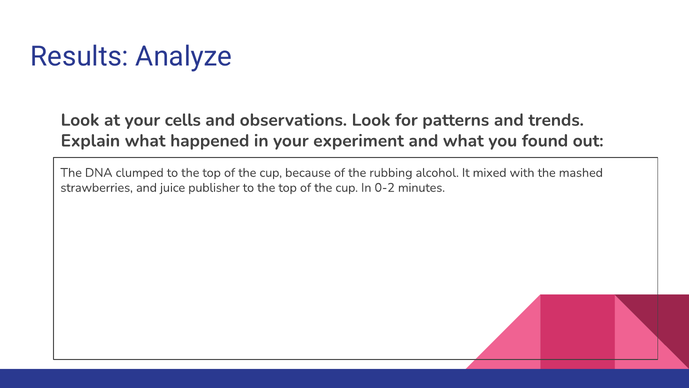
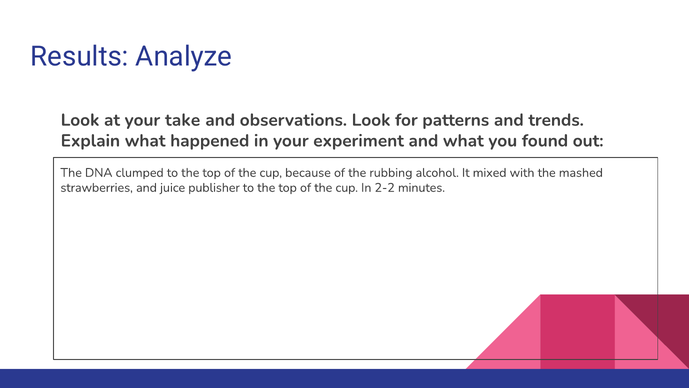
cells: cells -> take
0-2: 0-2 -> 2-2
